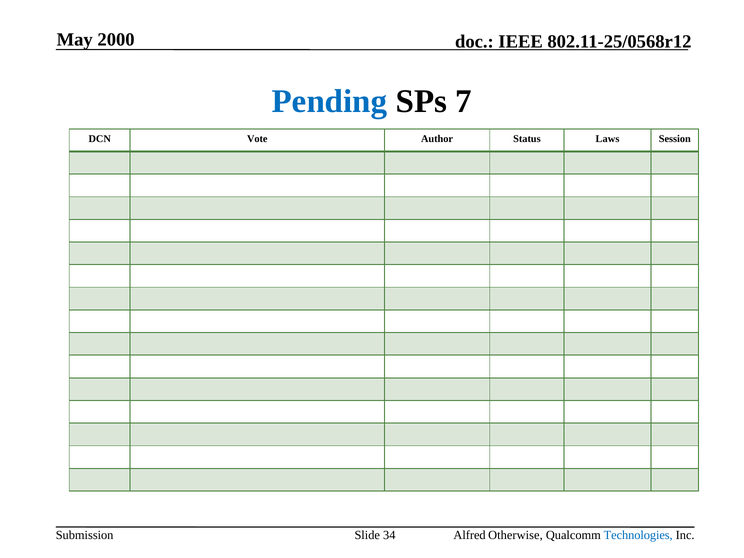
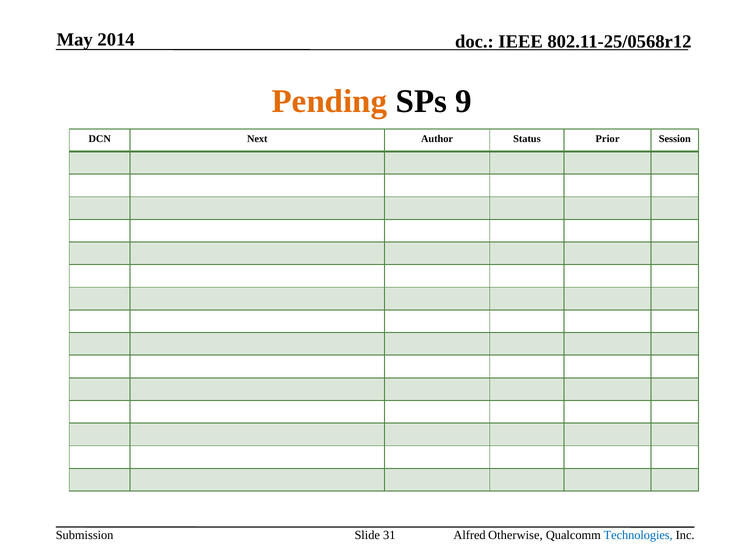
2000: 2000 -> 2014
Pending colour: blue -> orange
7: 7 -> 9
Vote: Vote -> Next
Laws: Laws -> Prior
34: 34 -> 31
